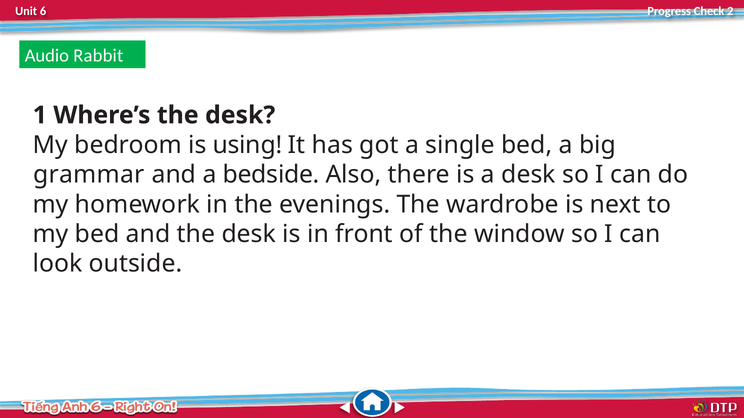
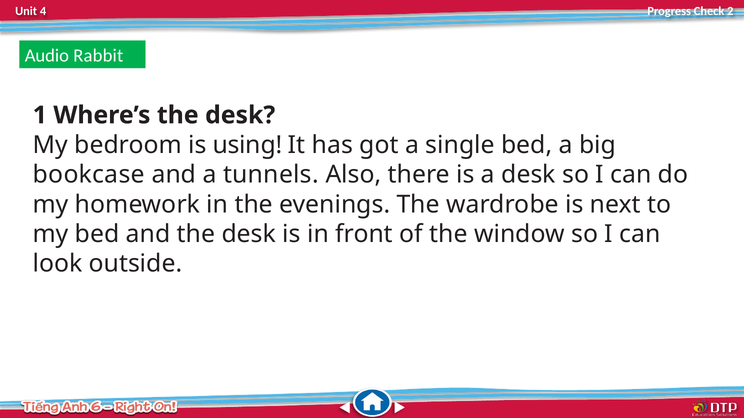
6: 6 -> 4
grammar: grammar -> bookcase
bedside: bedside -> tunnels
